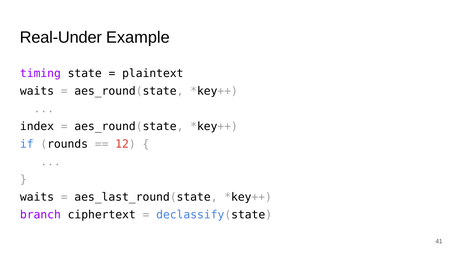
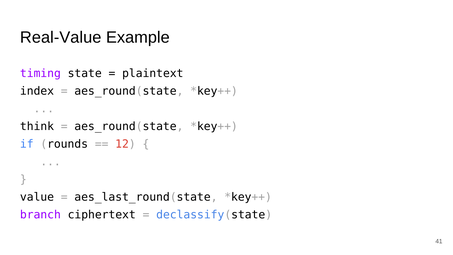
Real-Under: Real-Under -> Real-Value
waits at (37, 91): waits -> index
index: index -> think
waits at (37, 197): waits -> value
